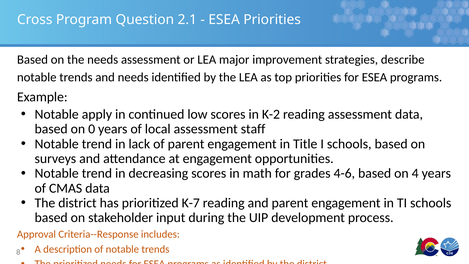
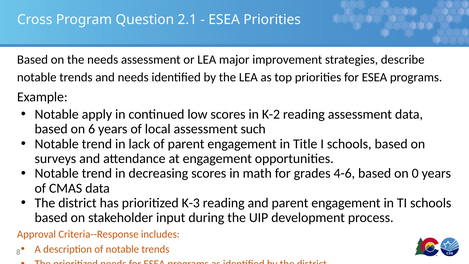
0: 0 -> 6
staff: staff -> such
4: 4 -> 0
K-7: K-7 -> K-3
